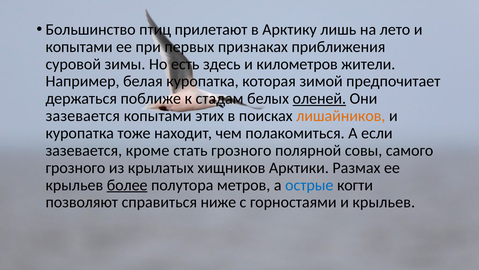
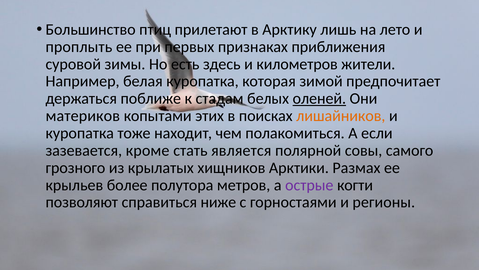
копытами at (79, 47): копытами -> проплыть
зазевается at (83, 116): зазевается -> материков
стать грозного: грозного -> является
более underline: present -> none
острые colour: blue -> purple
и крыльев: крыльев -> регионы
